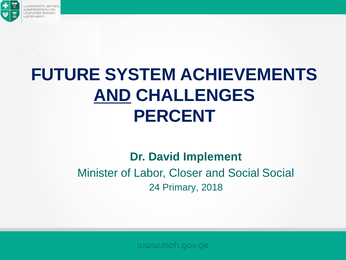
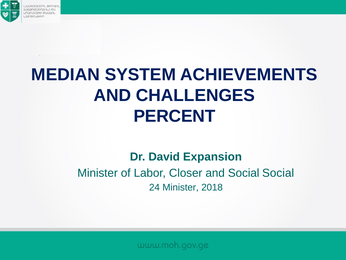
FUTURE: FUTURE -> MEDIAN
AND at (112, 95) underline: present -> none
Implement: Implement -> Expansion
24 Primary: Primary -> Minister
